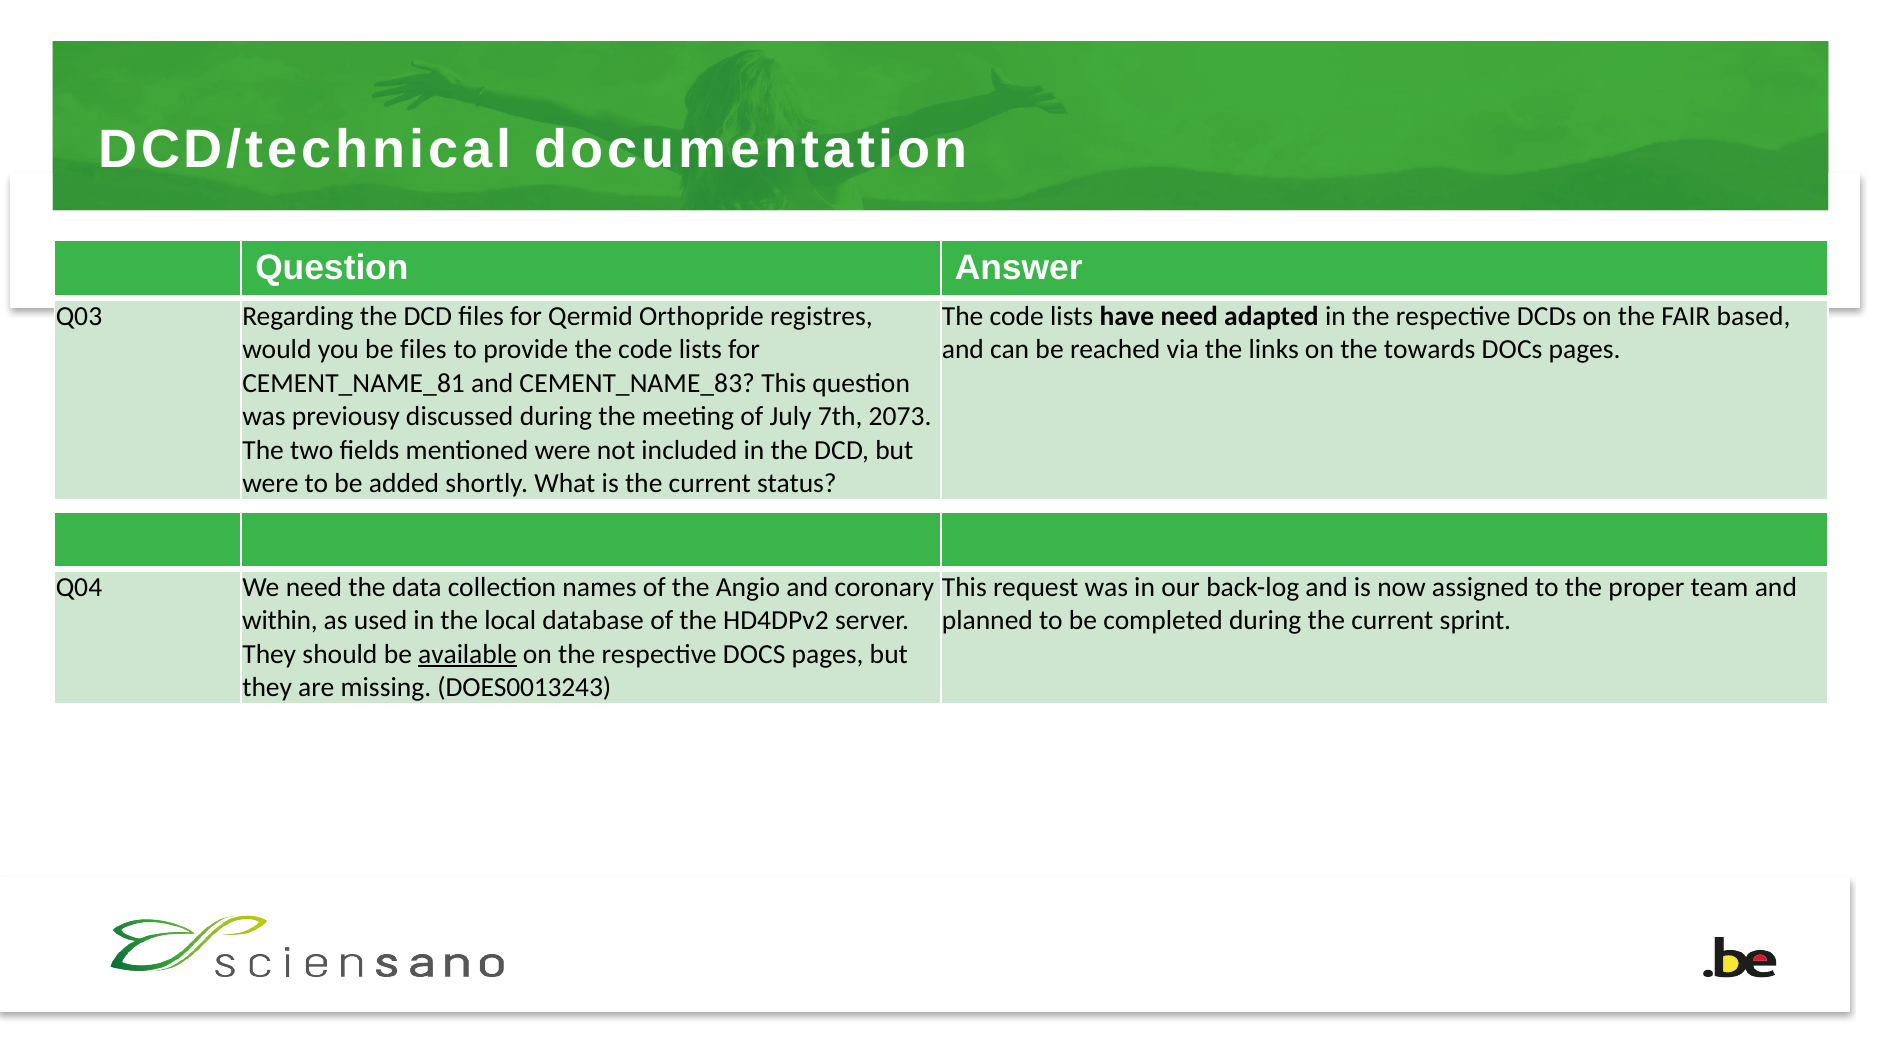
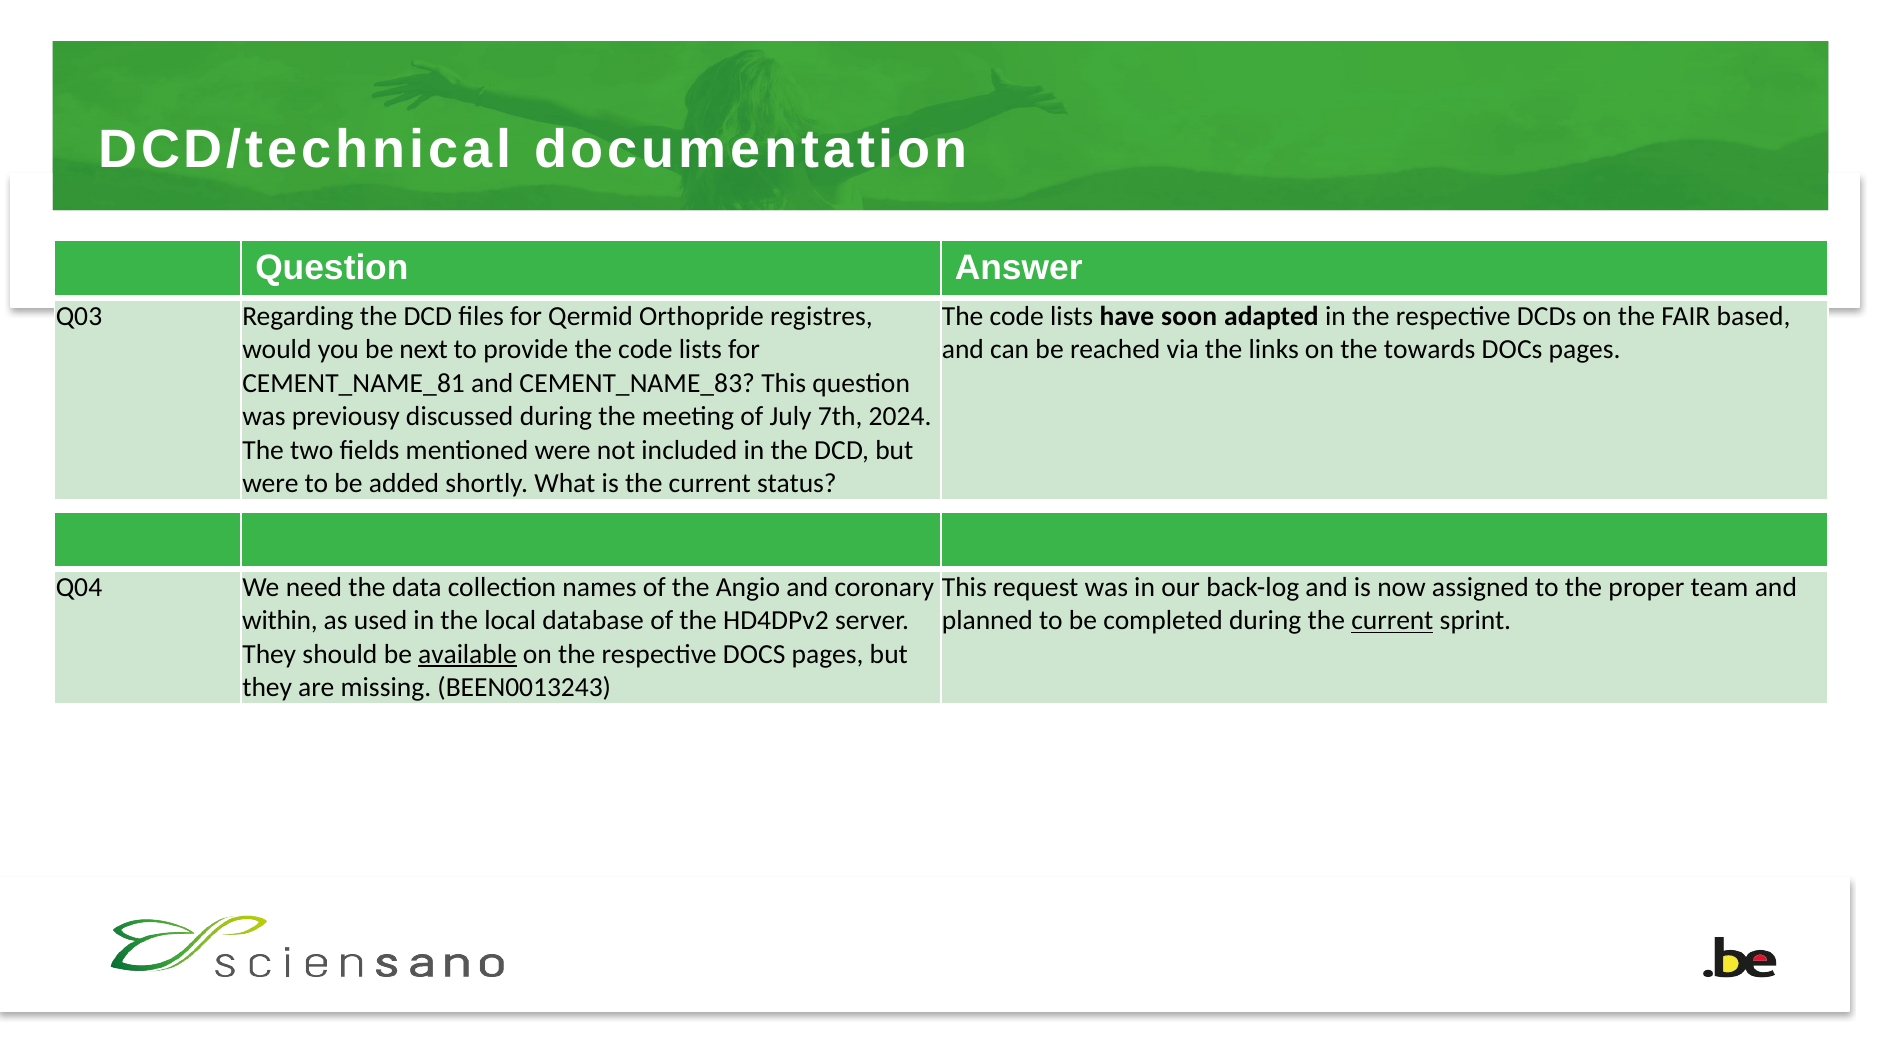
have need: need -> soon
be files: files -> next
2073: 2073 -> 2024
current at (1392, 621) underline: none -> present
DOES0013243: DOES0013243 -> BEEN0013243
